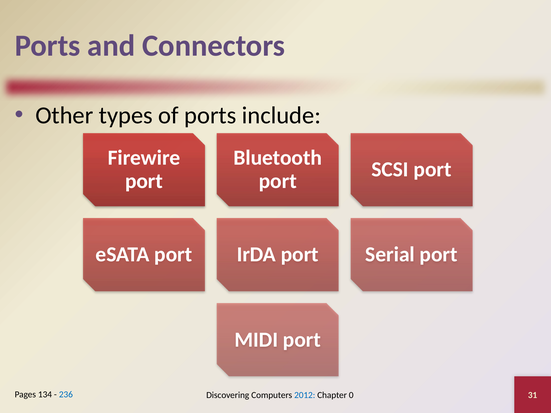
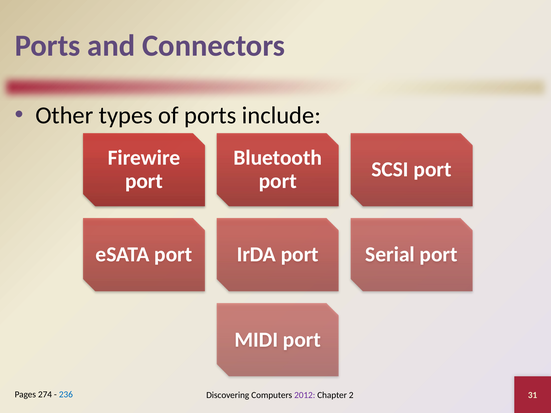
134: 134 -> 274
2012 colour: blue -> purple
0: 0 -> 2
